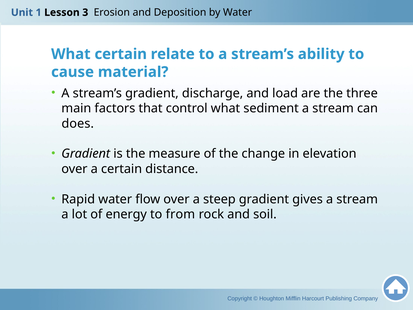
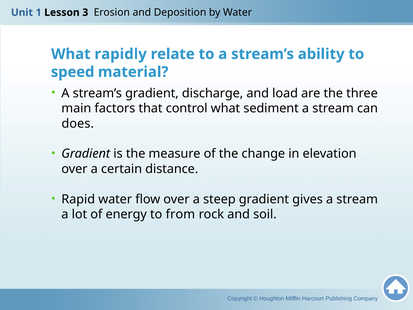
What certain: certain -> rapidly
cause: cause -> speed
